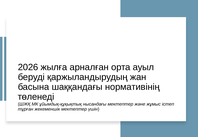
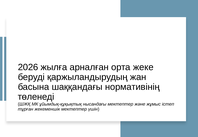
ауыл: ауыл -> жеке
